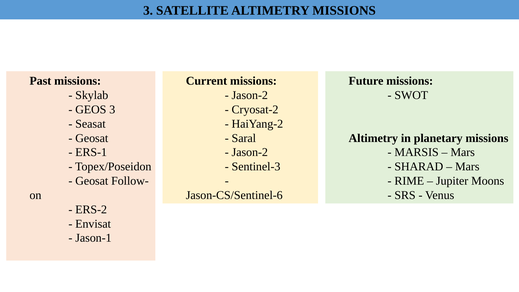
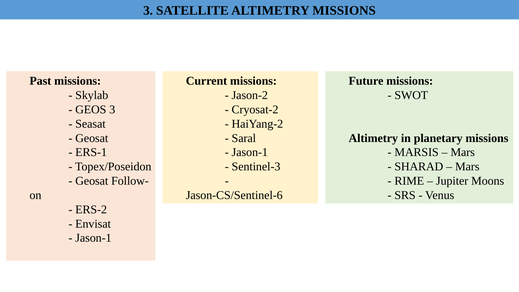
Jason-2 at (250, 152): Jason-2 -> Jason-1
